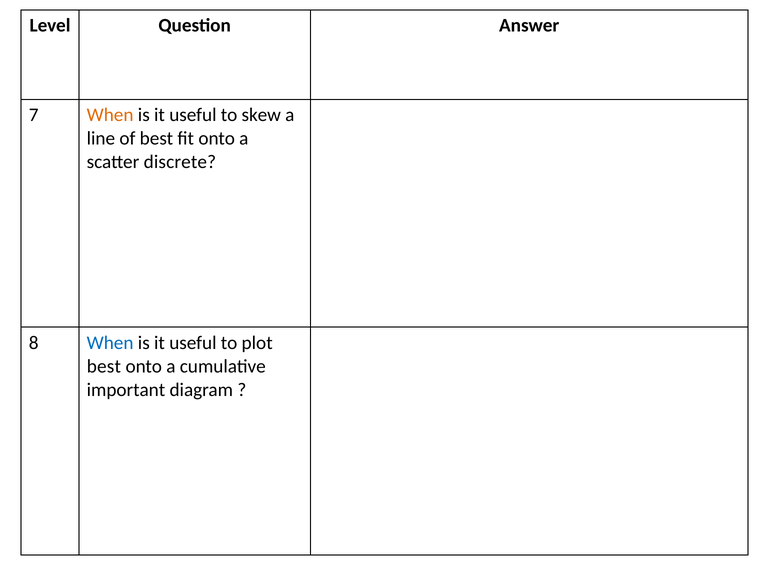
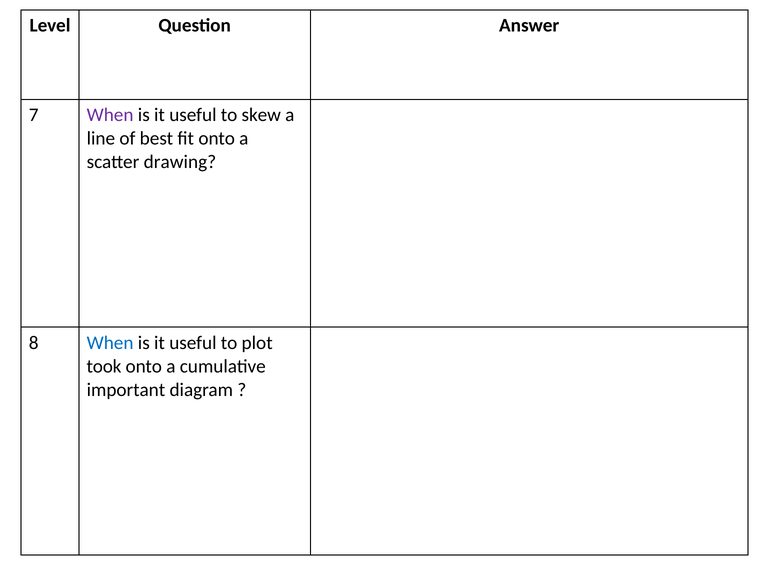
When at (110, 115) colour: orange -> purple
discrete: discrete -> drawing
best at (104, 366): best -> took
